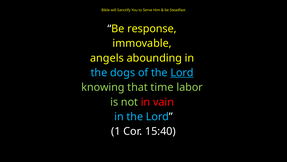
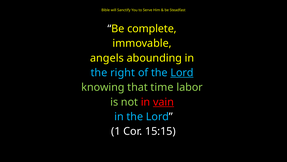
response: response -> complete
dogs: dogs -> right
vain underline: none -> present
15:40: 15:40 -> 15:15
